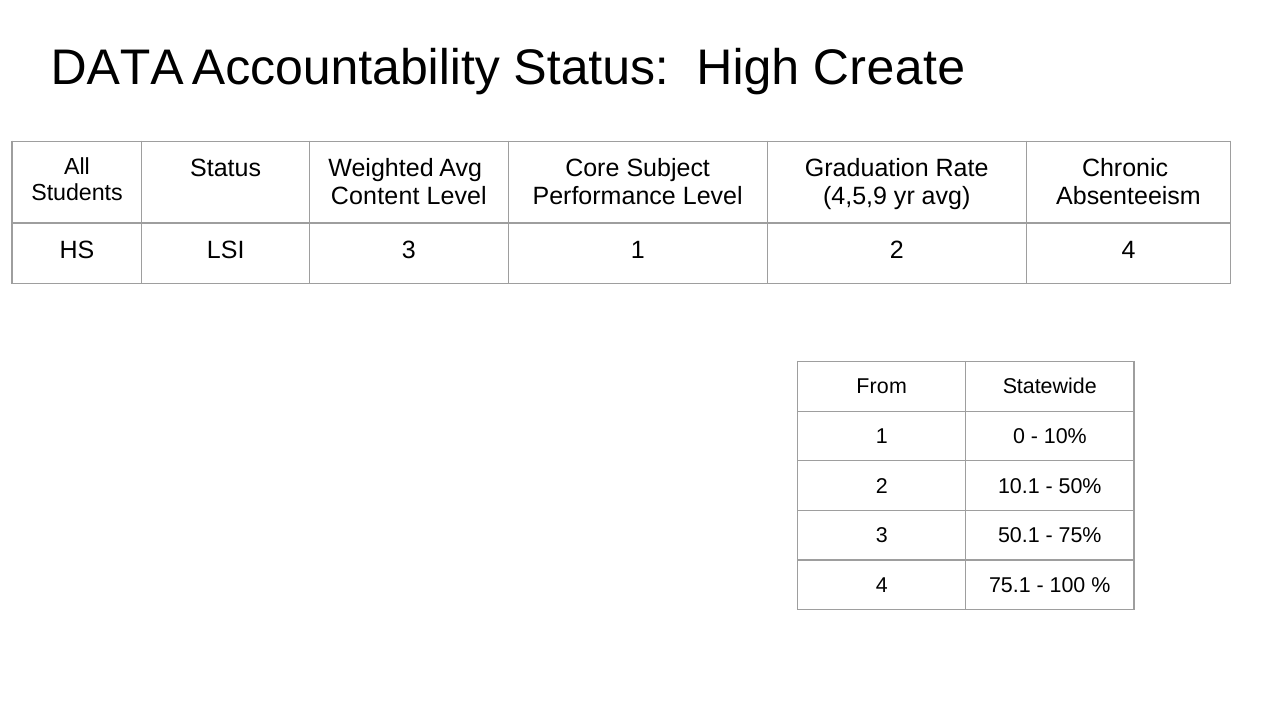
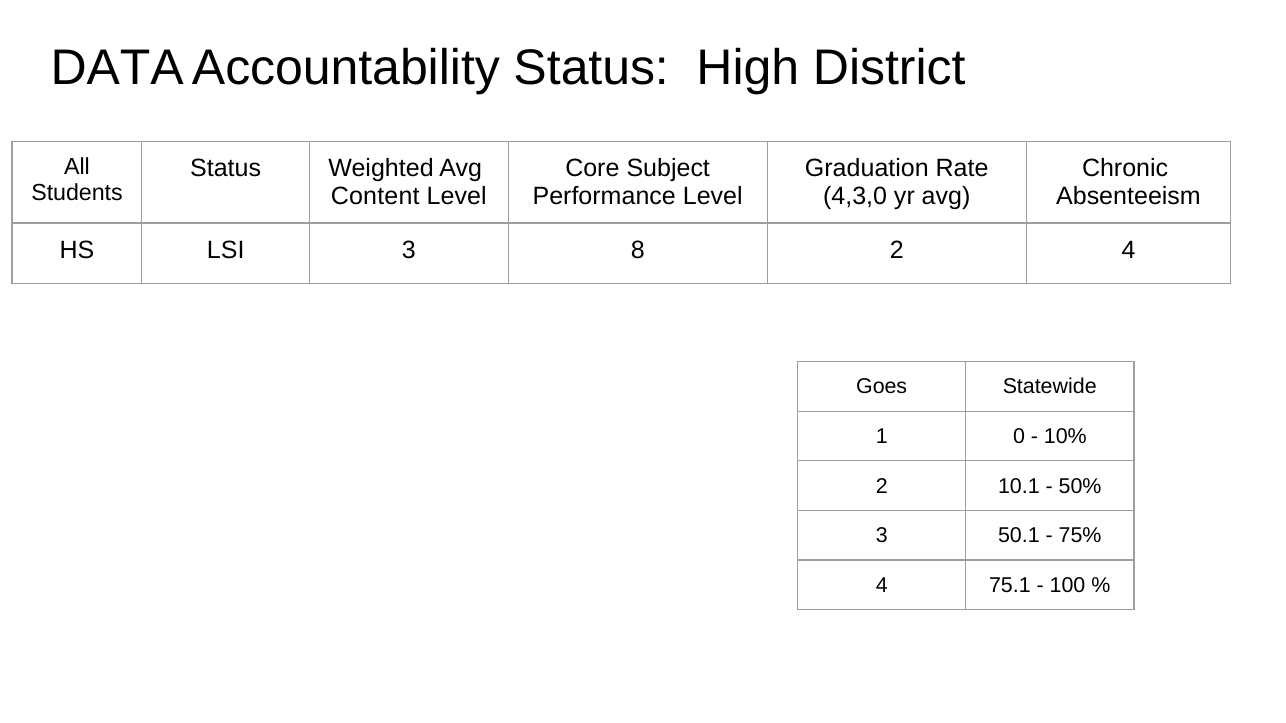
Create: Create -> District
4,5,9: 4,5,9 -> 4,3,0
3 1: 1 -> 8
From: From -> Goes
